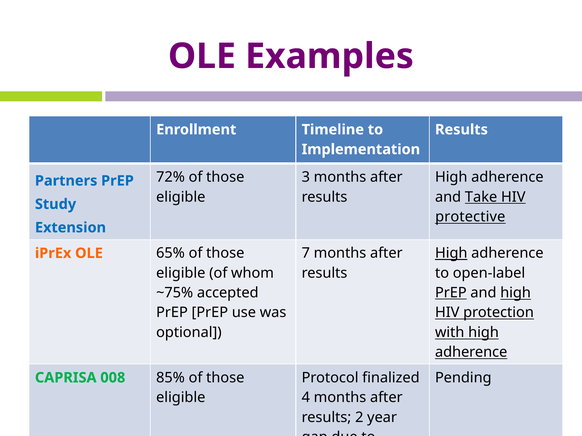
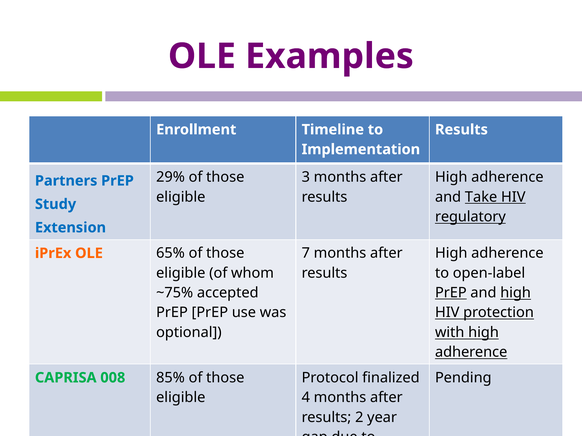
72%: 72% -> 29%
protective at (470, 217): protective -> regulatory
High at (451, 253) underline: present -> none
